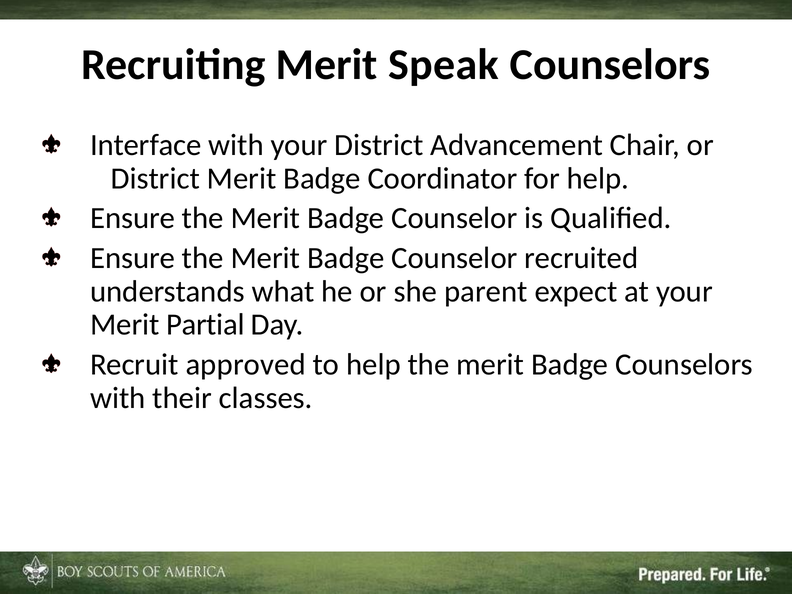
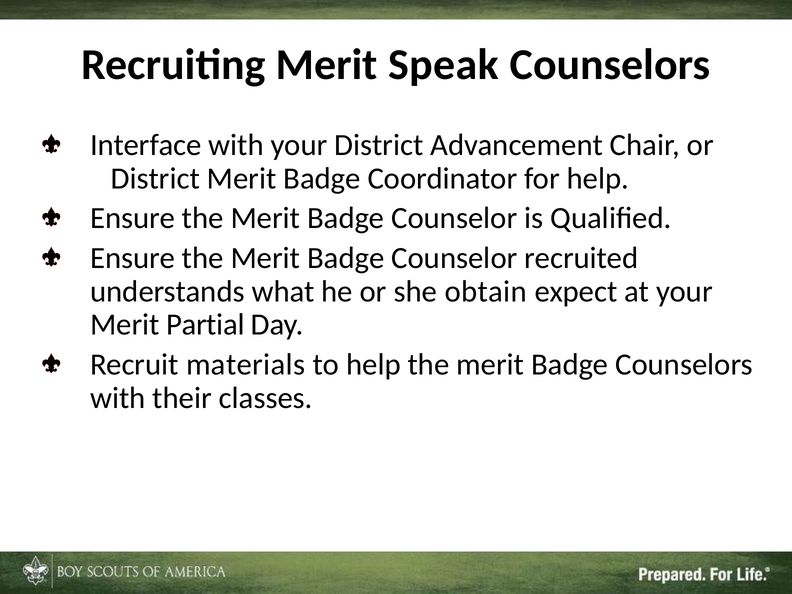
parent: parent -> obtain
approved: approved -> materials
